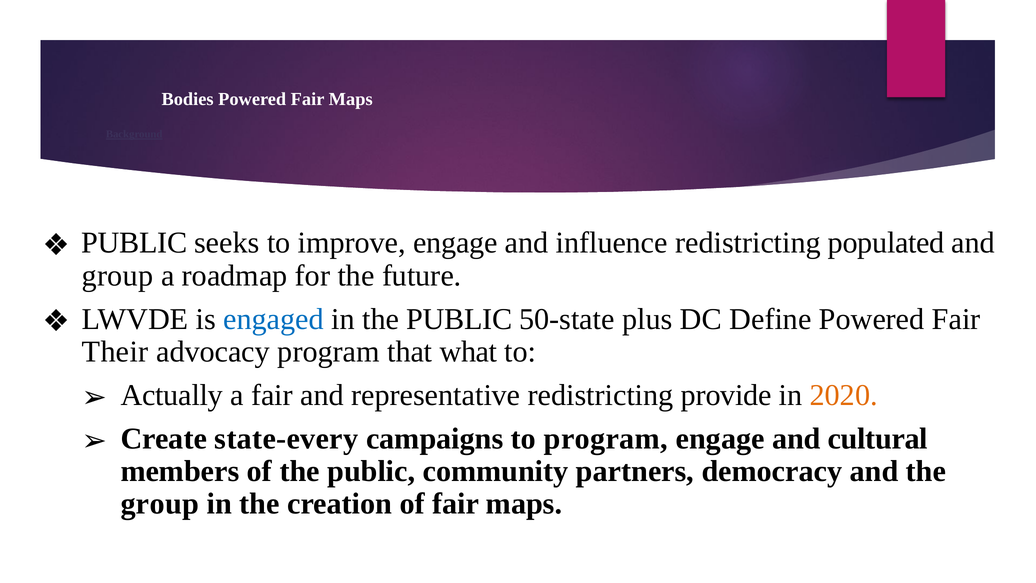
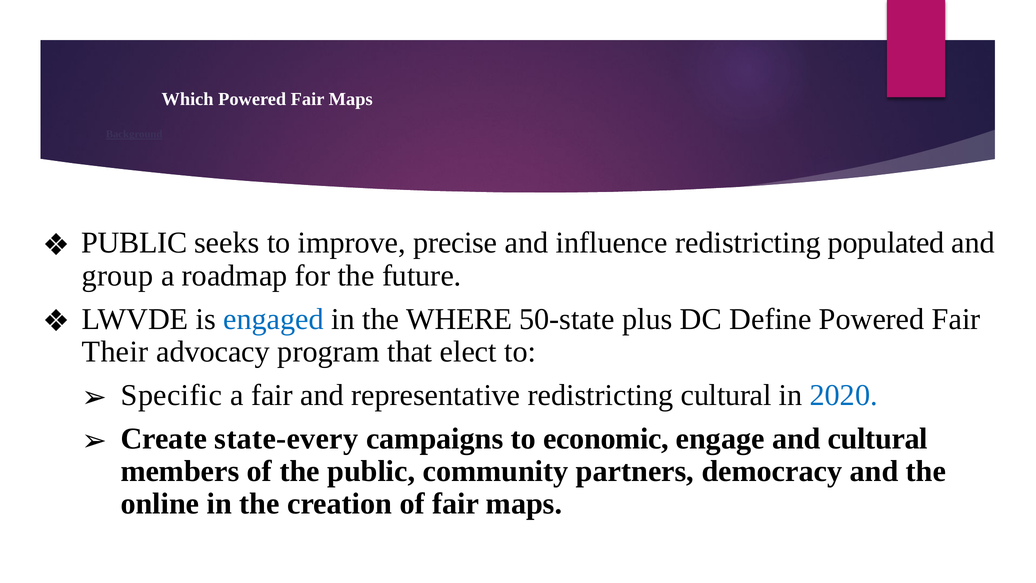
Bodies: Bodies -> Which
improve engage: engage -> precise
in the PUBLIC: PUBLIC -> WHERE
what: what -> elect
Actually: Actually -> Specific
redistricting provide: provide -> cultural
2020 colour: orange -> blue
to program: program -> economic
group at (160, 504): group -> online
